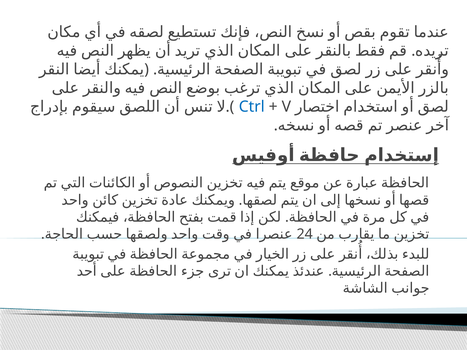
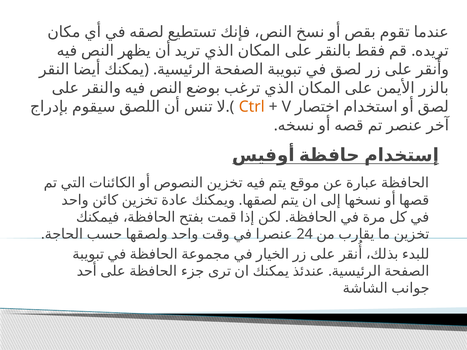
Ctrl colour: blue -> orange
